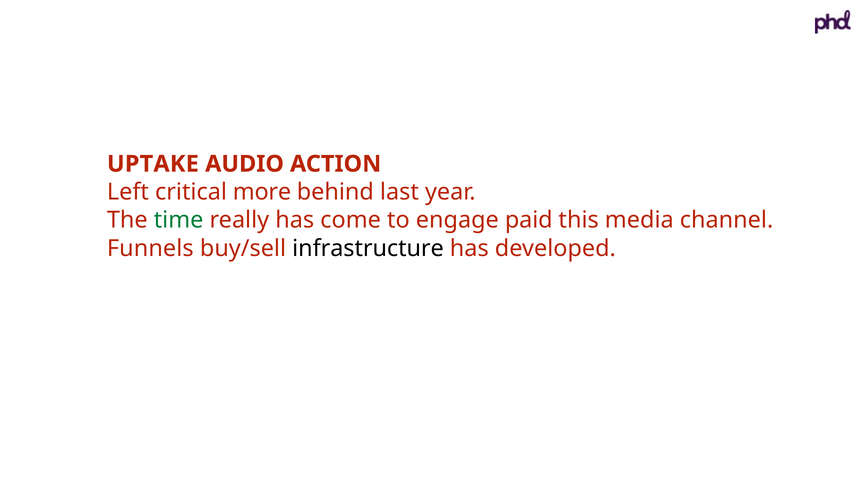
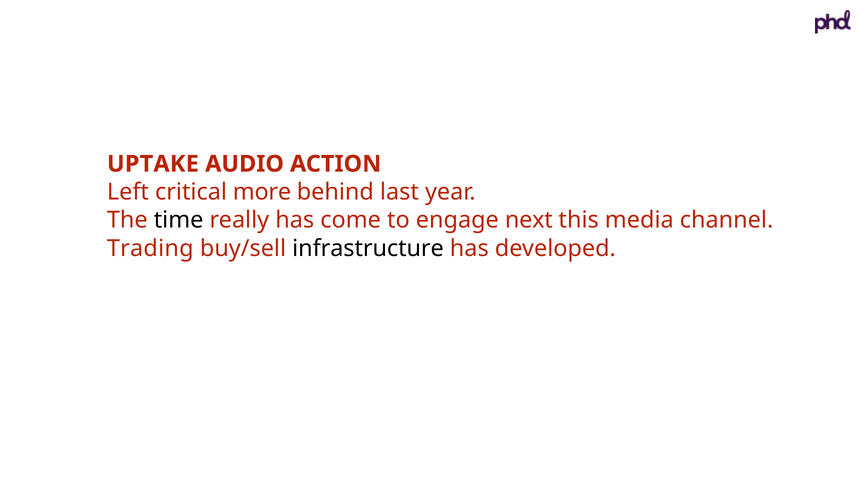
time colour: green -> black
paid: paid -> next
Funnels: Funnels -> Trading
